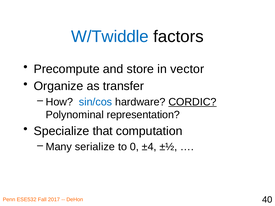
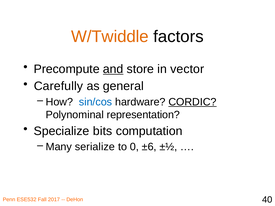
W/Twiddle colour: blue -> orange
and underline: none -> present
Organize: Organize -> Carefully
transfer: transfer -> general
that: that -> bits
±4: ±4 -> ±6
